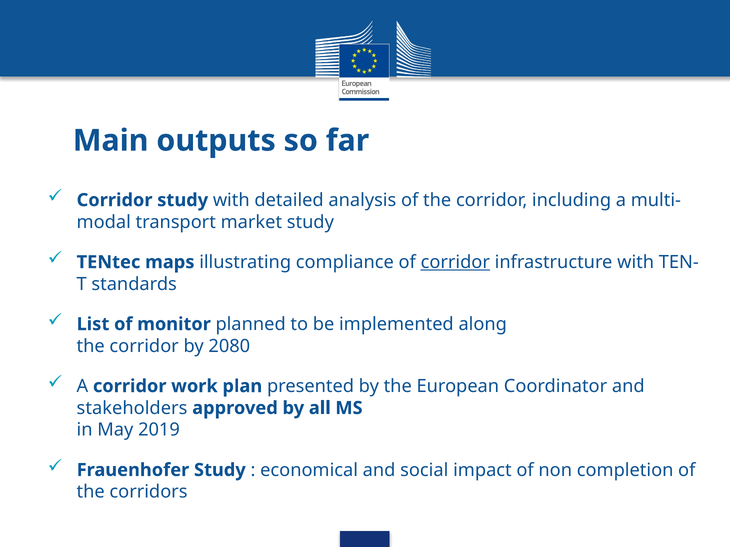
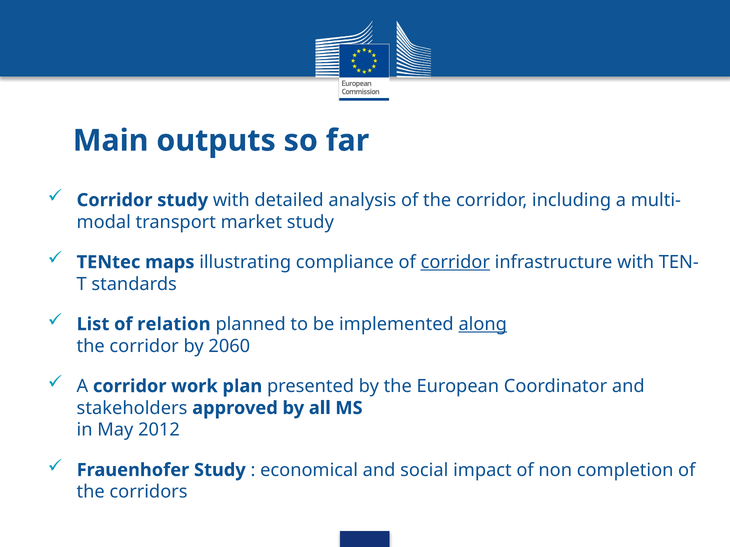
monitor: monitor -> relation
along underline: none -> present
2080: 2080 -> 2060
2019: 2019 -> 2012
